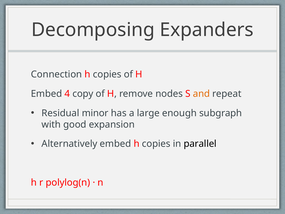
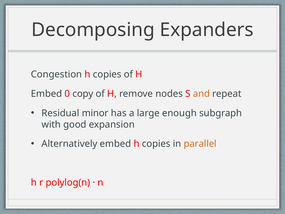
Connection: Connection -> Congestion
4: 4 -> 0
parallel colour: black -> orange
